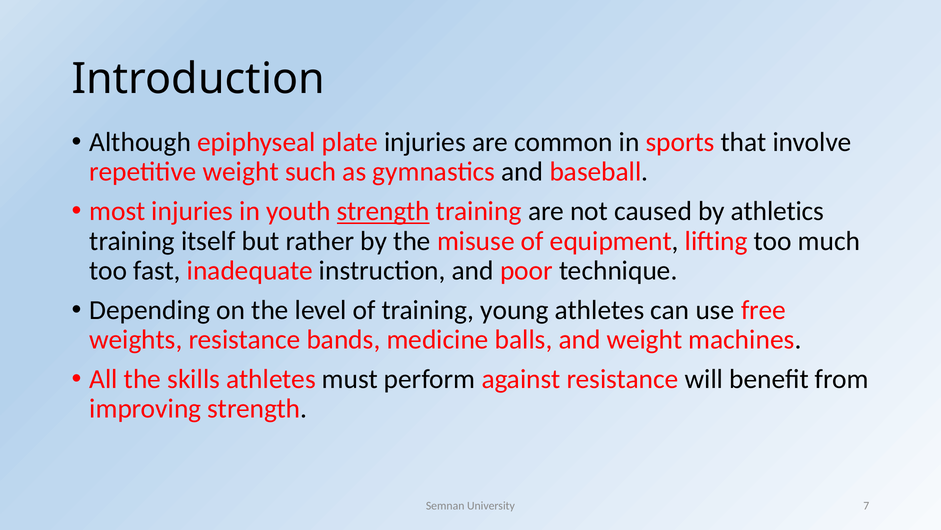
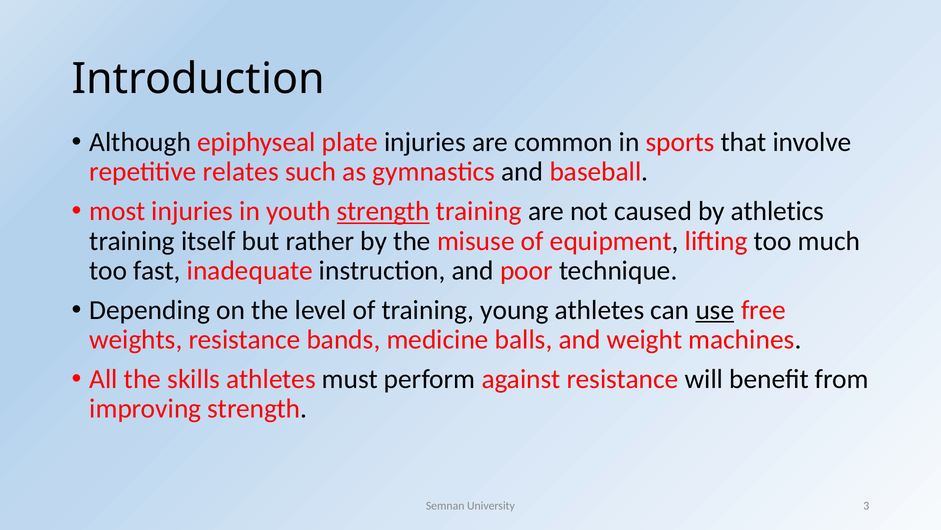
repetitive weight: weight -> relates
use underline: none -> present
7: 7 -> 3
